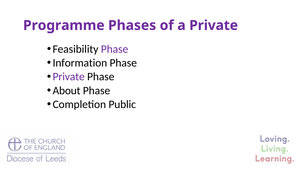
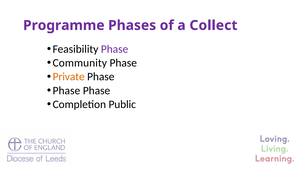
a Private: Private -> Collect
Information: Information -> Community
Private at (69, 77) colour: purple -> orange
About at (67, 90): About -> Phase
